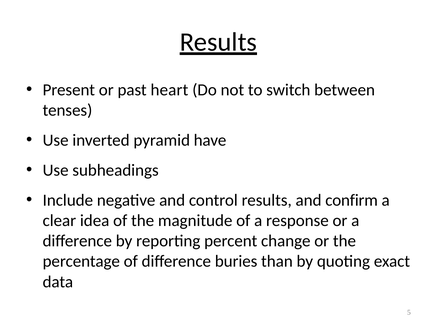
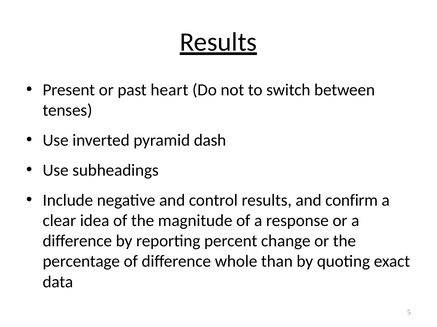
have: have -> dash
buries: buries -> whole
